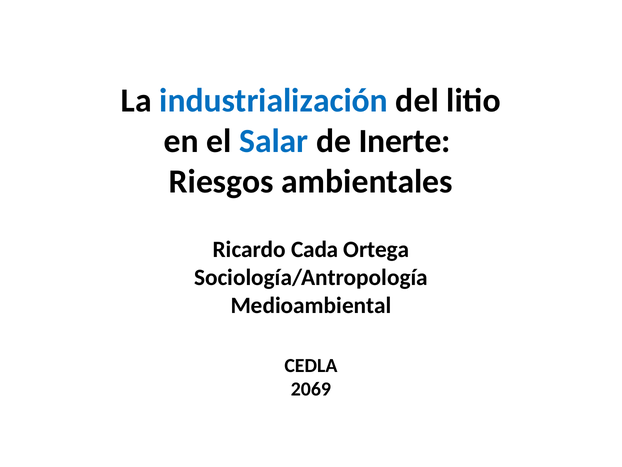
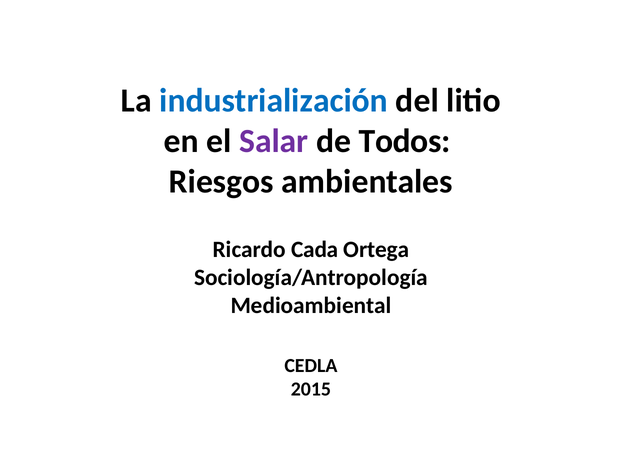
Salar colour: blue -> purple
Inerte: Inerte -> Todos
2069: 2069 -> 2015
